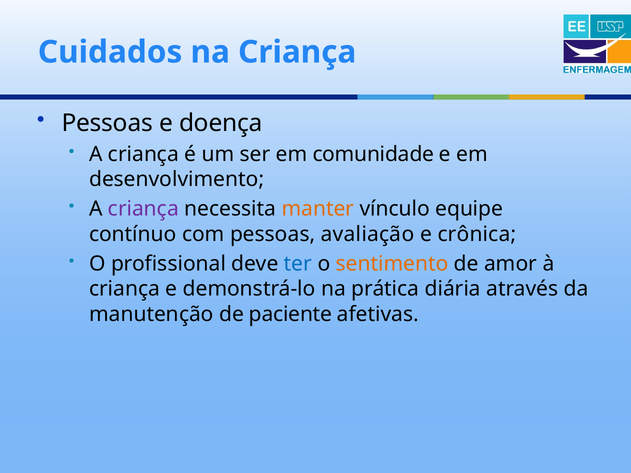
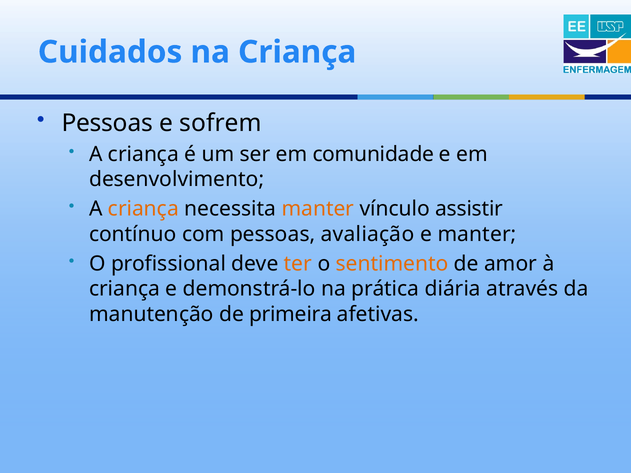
doença: doença -> sofrem
criança at (143, 209) colour: purple -> orange
equipe: equipe -> assistir
e crônica: crônica -> manter
ter colour: blue -> orange
paciente: paciente -> primeira
